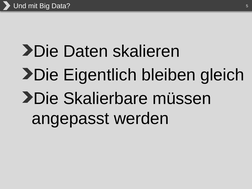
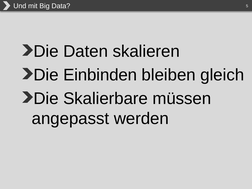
Eigentlich: Eigentlich -> Einbinden
